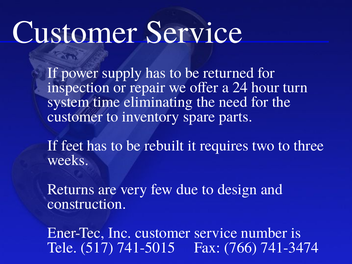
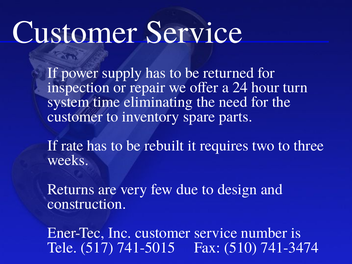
feet: feet -> rate
766: 766 -> 510
